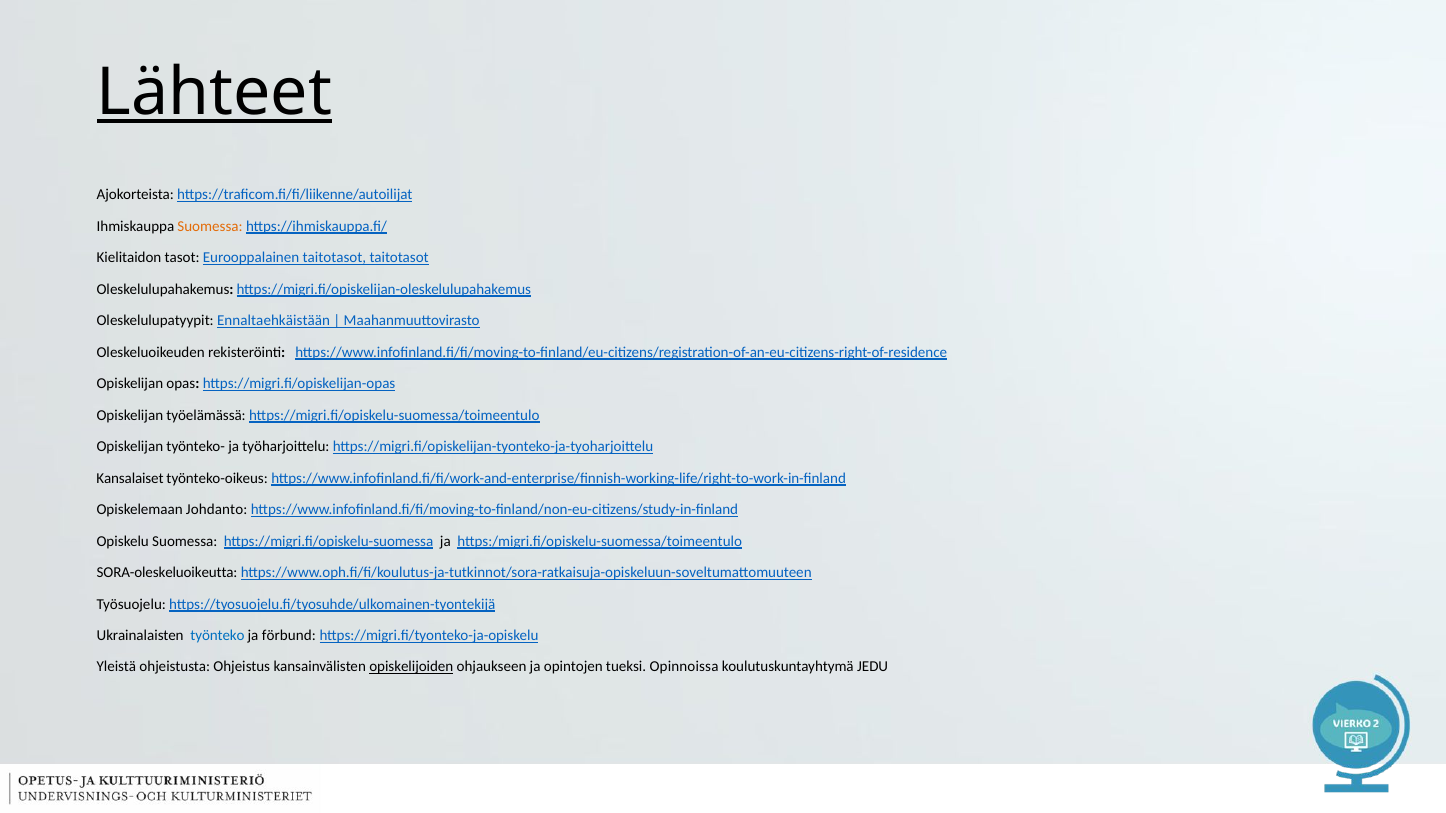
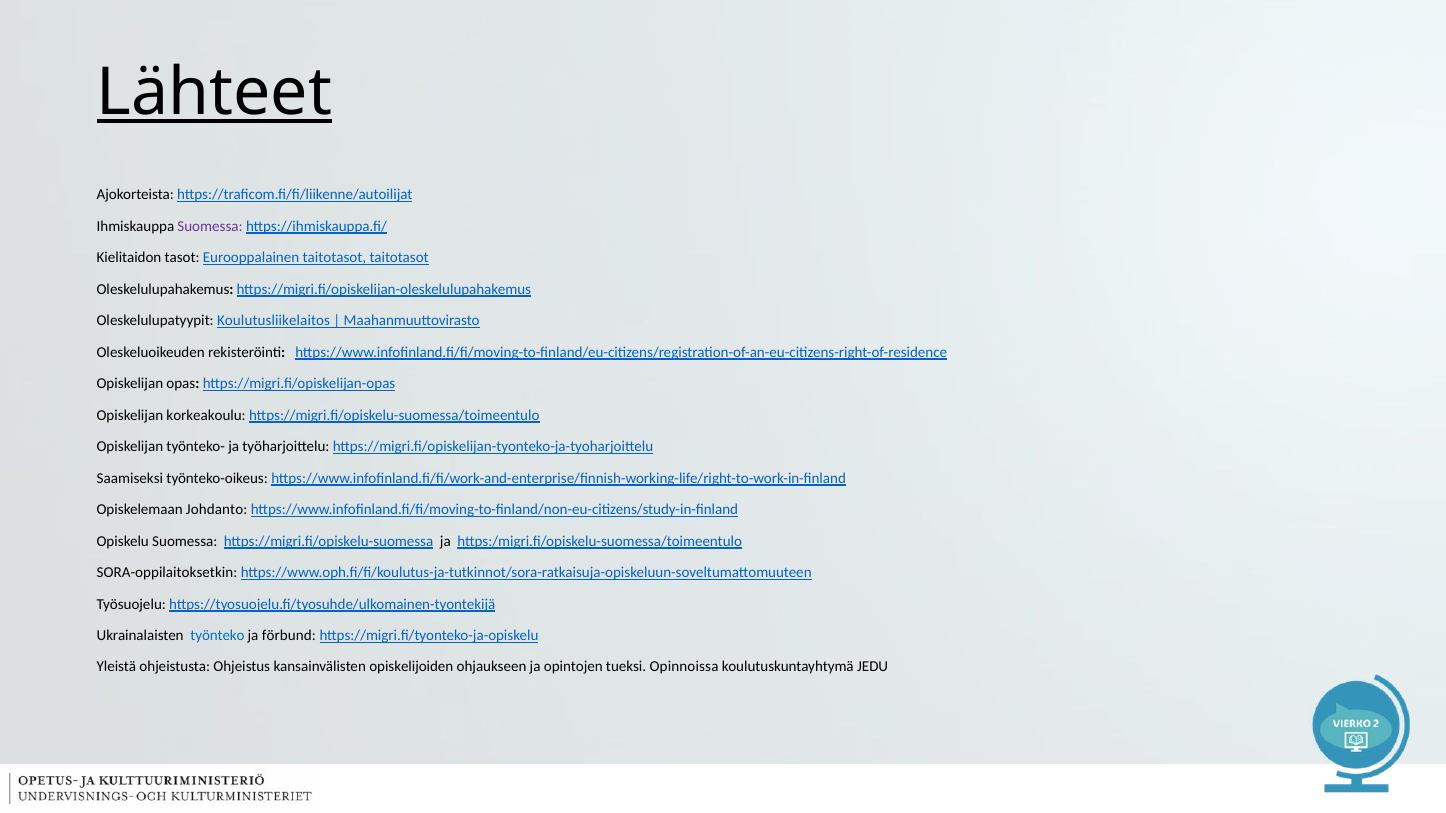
Suomessa at (210, 226) colour: orange -> purple
Ennaltaehkäistään: Ennaltaehkäistään -> Koulutusliikelaitos
työelämässä: työelämässä -> korkeakoulu
Kansalaiset: Kansalaiset -> Saamiseksi
SORA-oleskeluoikeutta: SORA-oleskeluoikeutta -> SORA-oppilaitoksetkin
opiskelijoiden underline: present -> none
